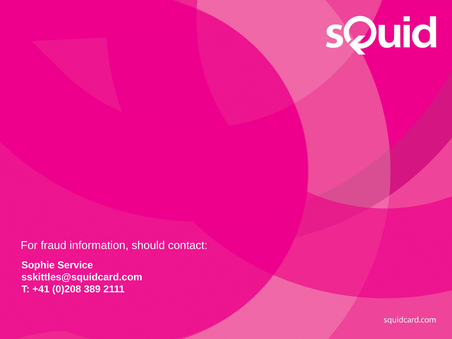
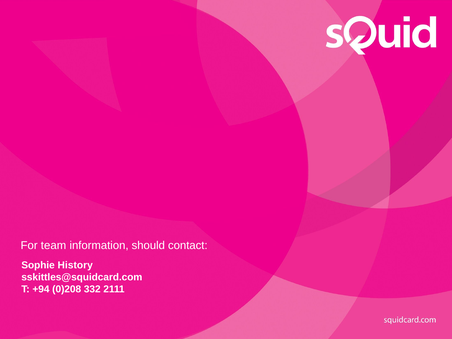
fraud: fraud -> team
Service: Service -> History
+41: +41 -> +94
389: 389 -> 332
